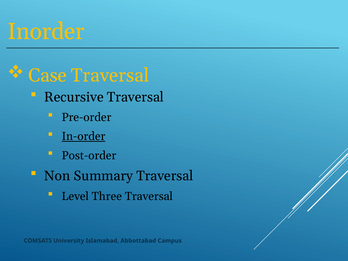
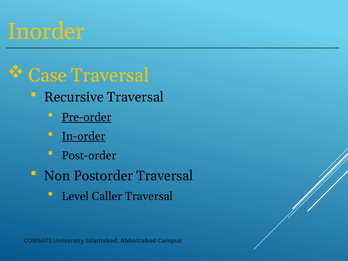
Pre-order underline: none -> present
Summary: Summary -> Postorder
Three: Three -> Caller
